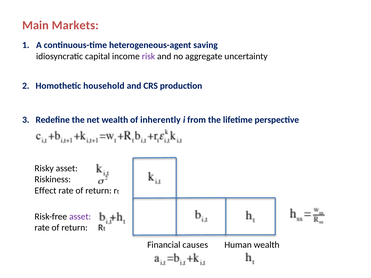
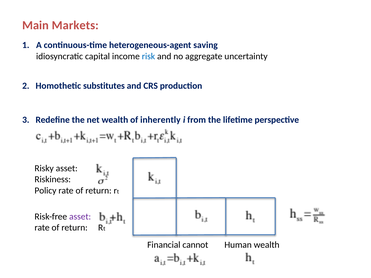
risk colour: purple -> blue
household: household -> substitutes
Effect: Effect -> Policy
causes: causes -> cannot
